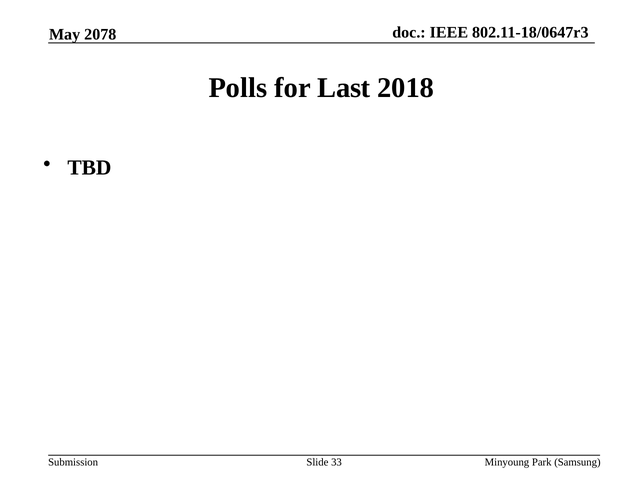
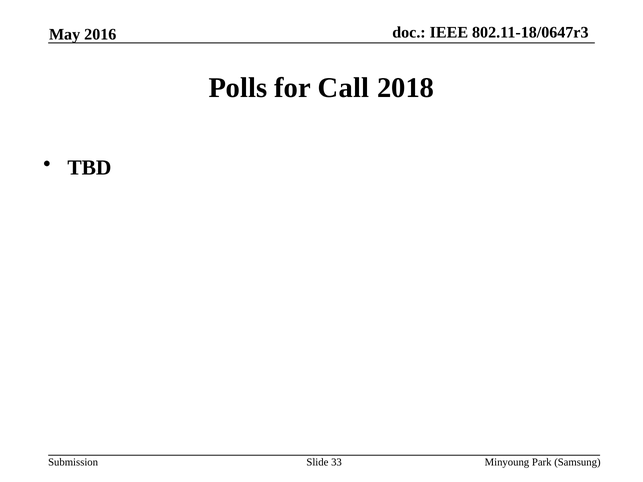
2078: 2078 -> 2016
Last: Last -> Call
